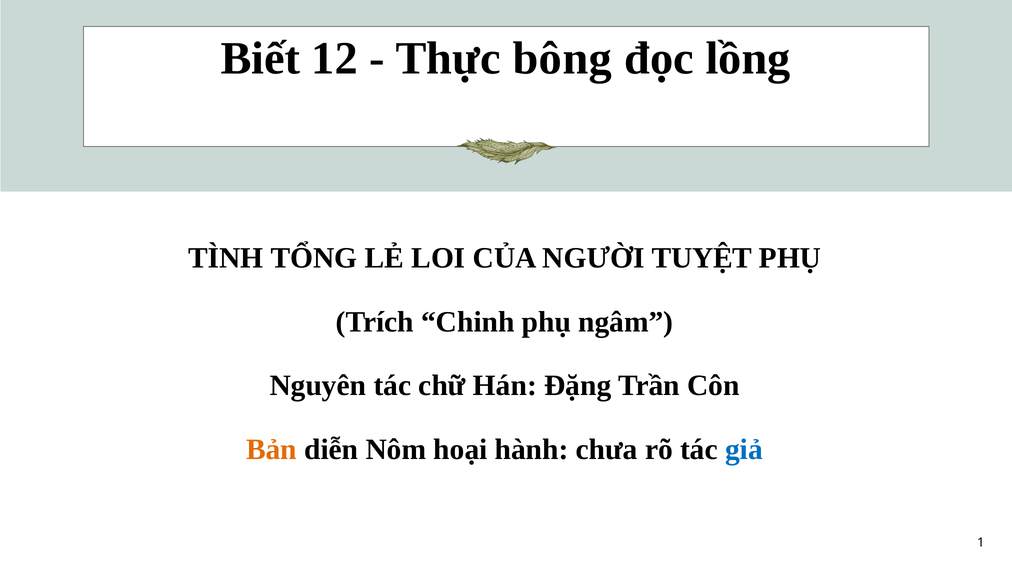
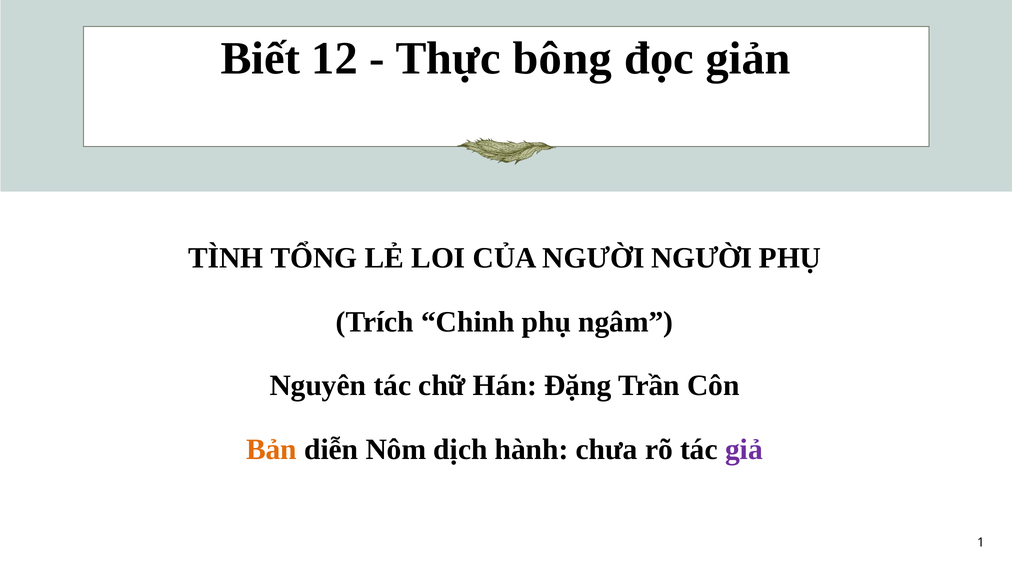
lồng: lồng -> giản
NGƯỜI TUYỆT: TUYỆT -> NGƯỜI
hoại: hoại -> dịch
giả colour: blue -> purple
